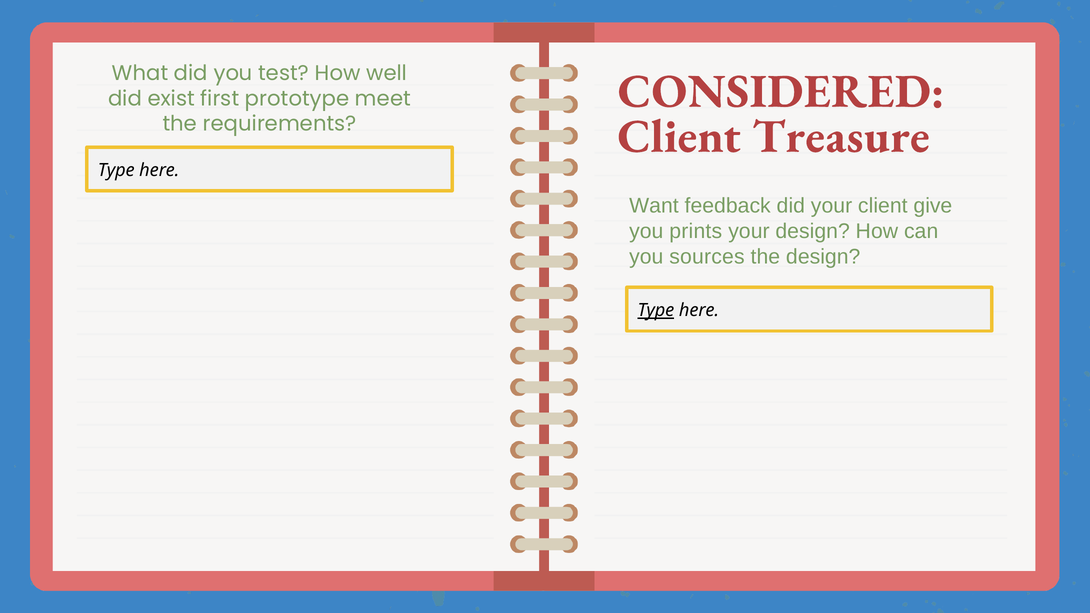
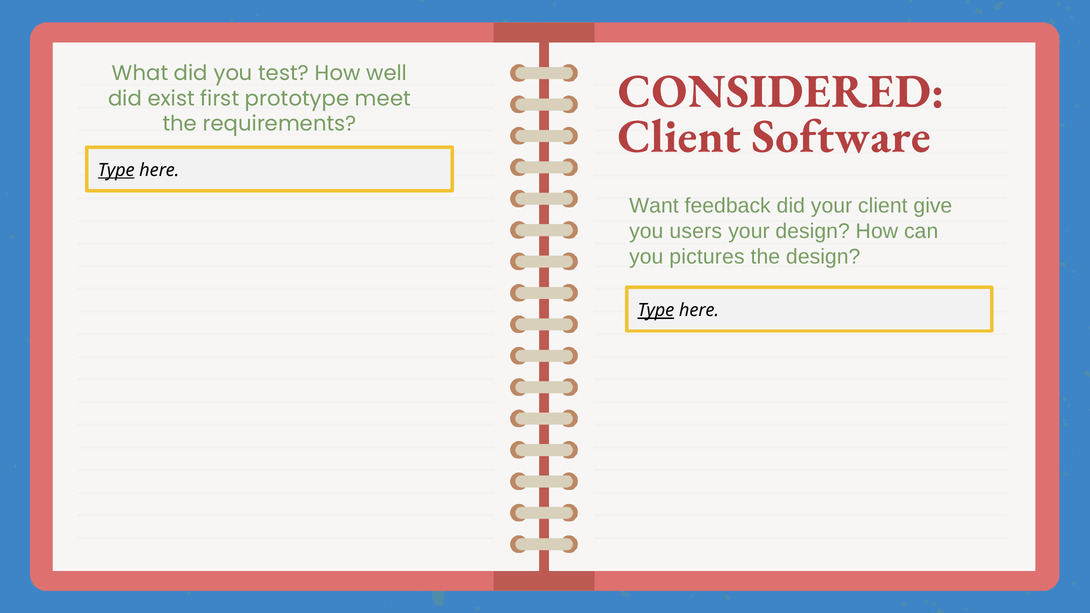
Treasure: Treasure -> Software
Type at (116, 170) underline: none -> present
prints: prints -> users
sources: sources -> pictures
